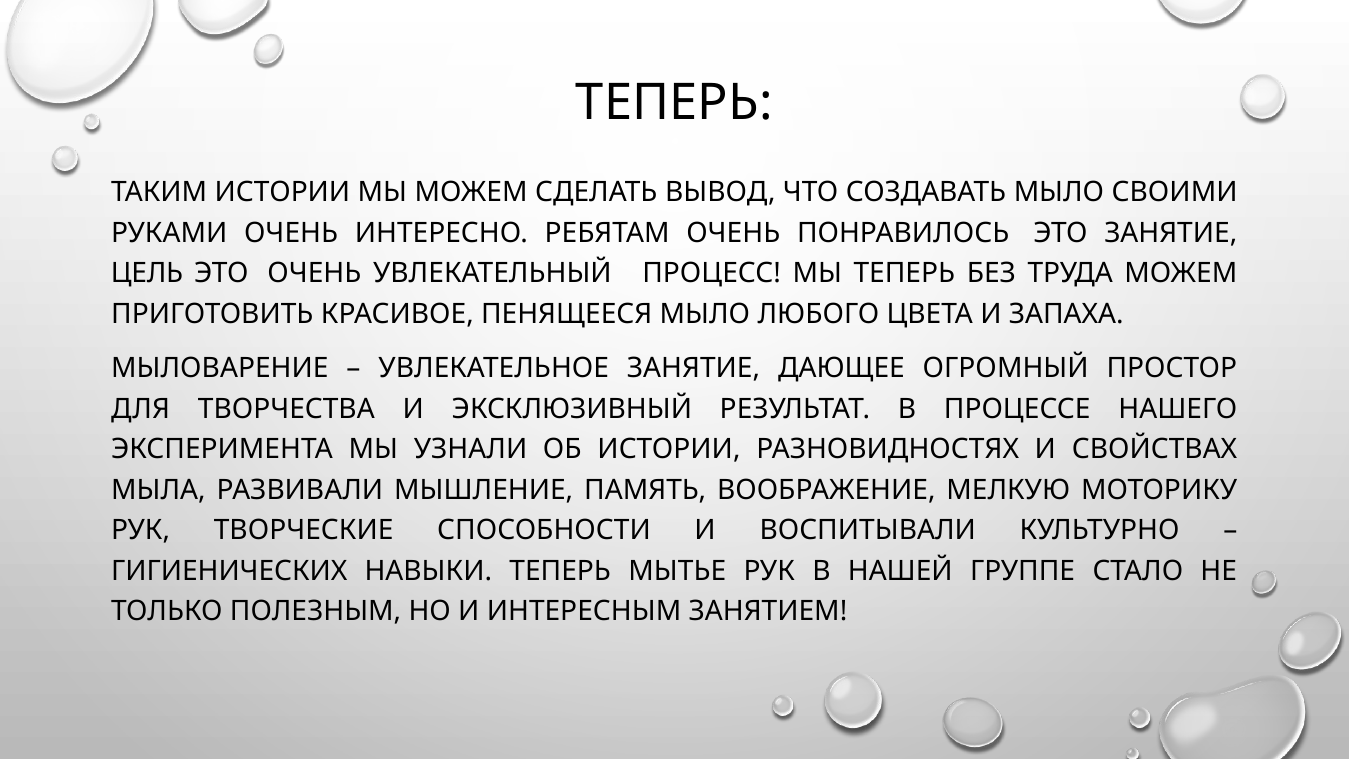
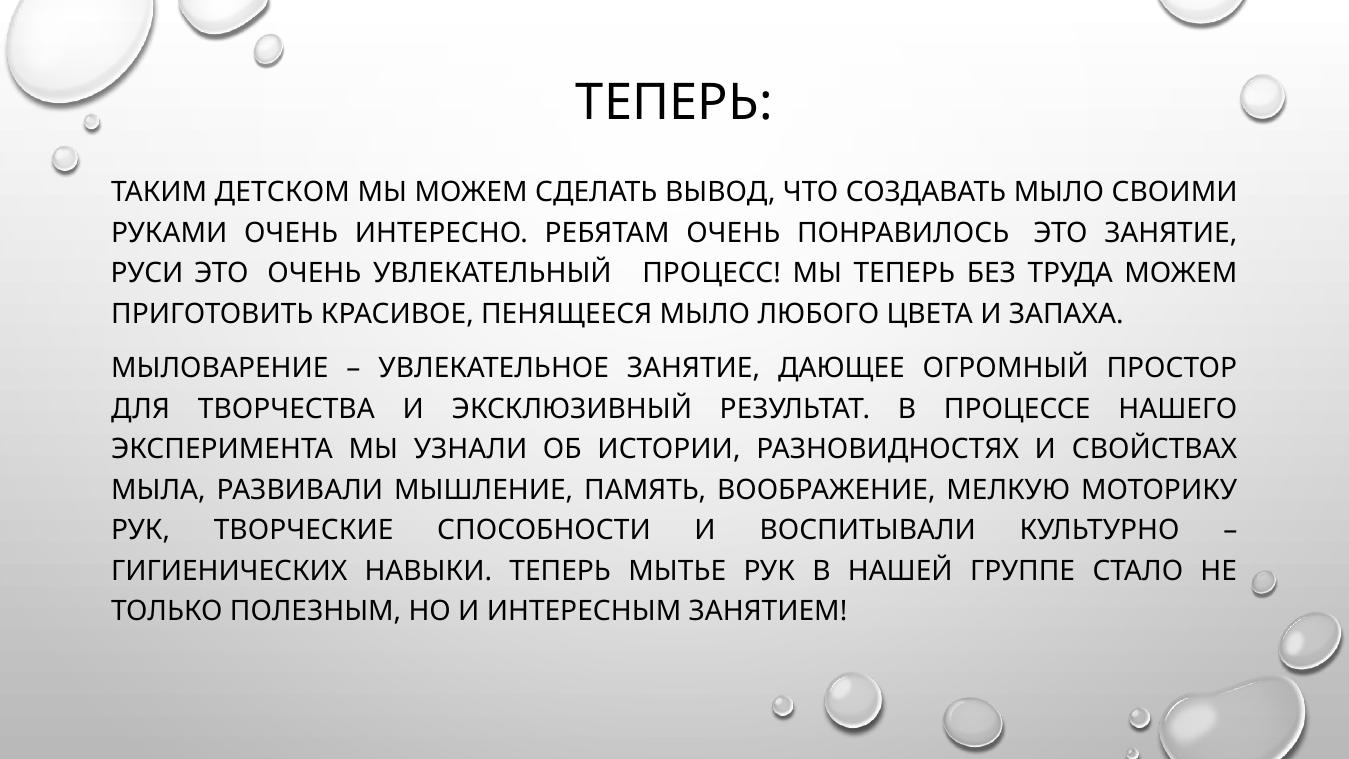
ТАКИМ ИСТОРИИ: ИСТОРИИ -> ДЕТСКОМ
ЦЕЛЬ: ЦЕЛЬ -> РУСИ
